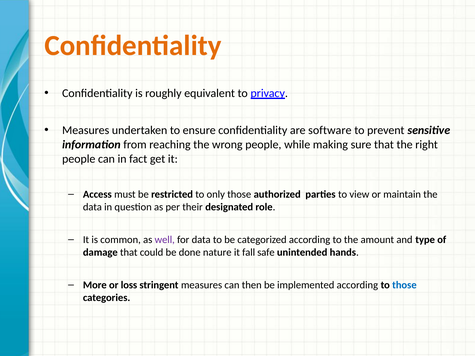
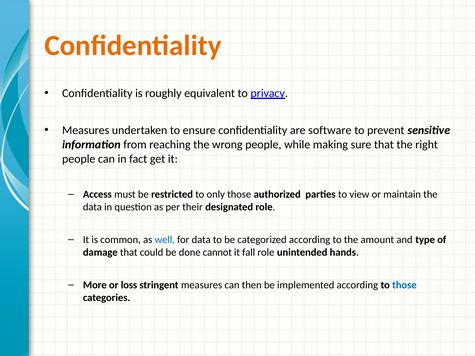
well colour: purple -> blue
nature: nature -> cannot
fall safe: safe -> role
